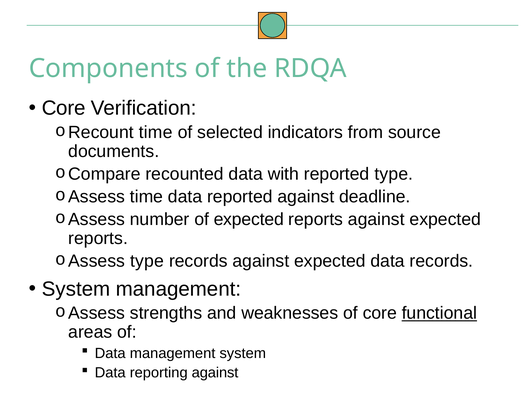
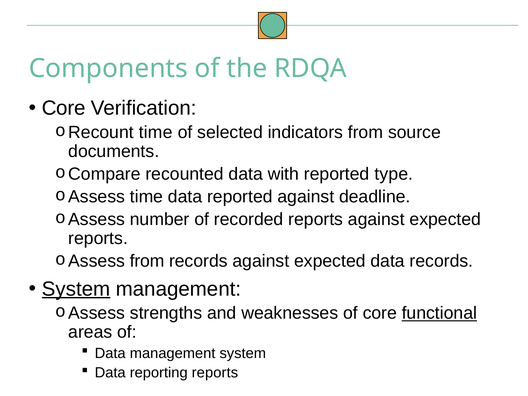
of expected: expected -> recorded
type at (147, 261): type -> from
System at (76, 289) underline: none -> present
reporting against: against -> reports
